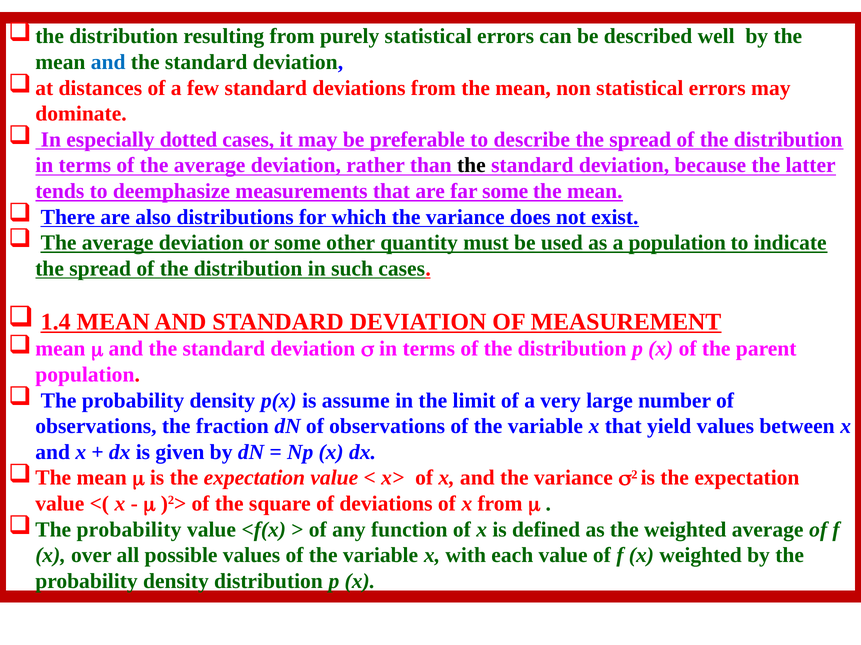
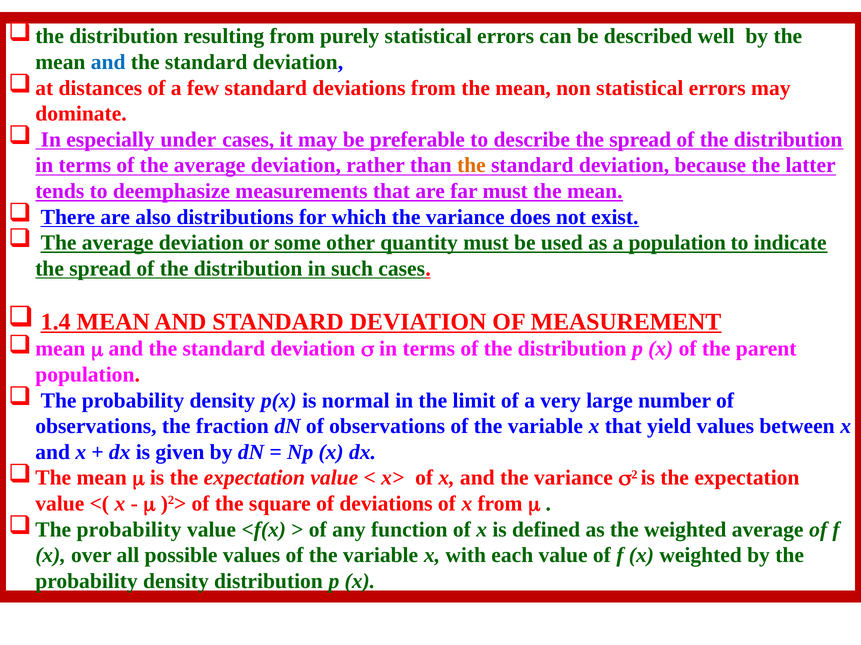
dotted: dotted -> under
the at (471, 166) colour: black -> orange
far some: some -> must
assume: assume -> normal
